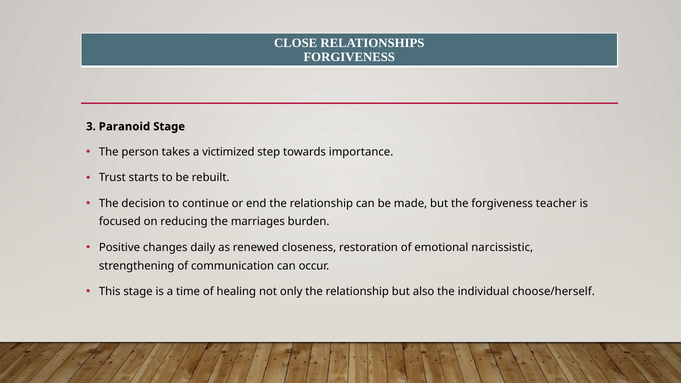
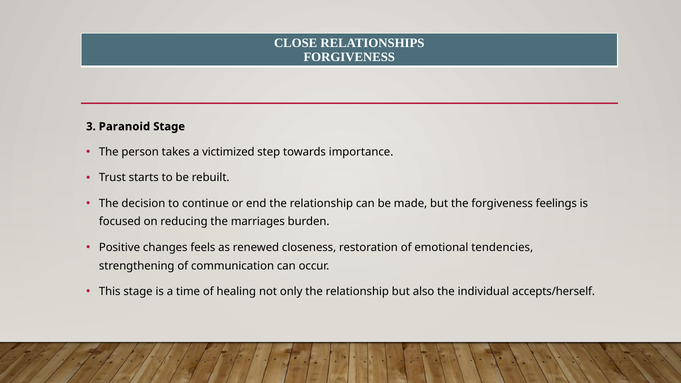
teacher: teacher -> feelings
daily: daily -> feels
narcissistic: narcissistic -> tendencies
choose/herself: choose/herself -> accepts/herself
